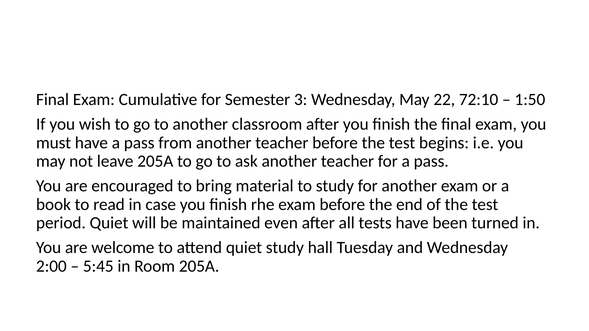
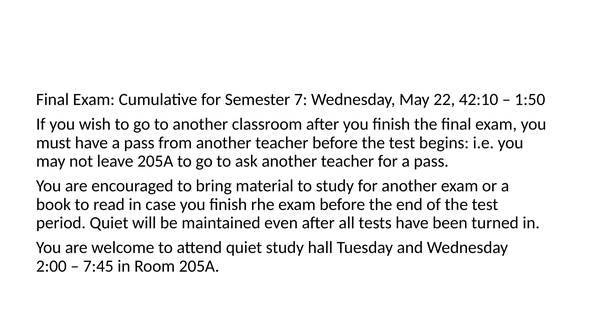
3: 3 -> 7
72:10: 72:10 -> 42:10
5:45: 5:45 -> 7:45
